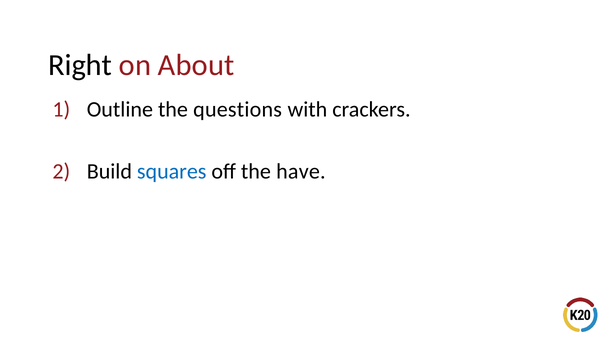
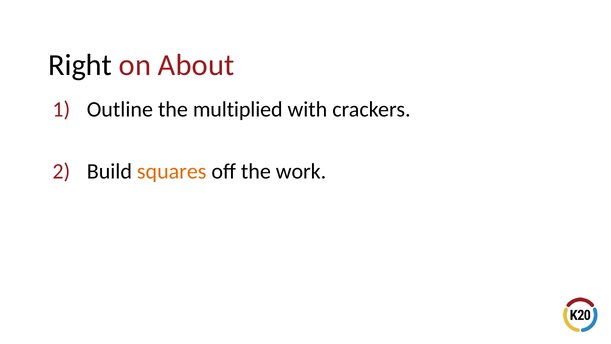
questions: questions -> multiplied
squares colour: blue -> orange
have: have -> work
